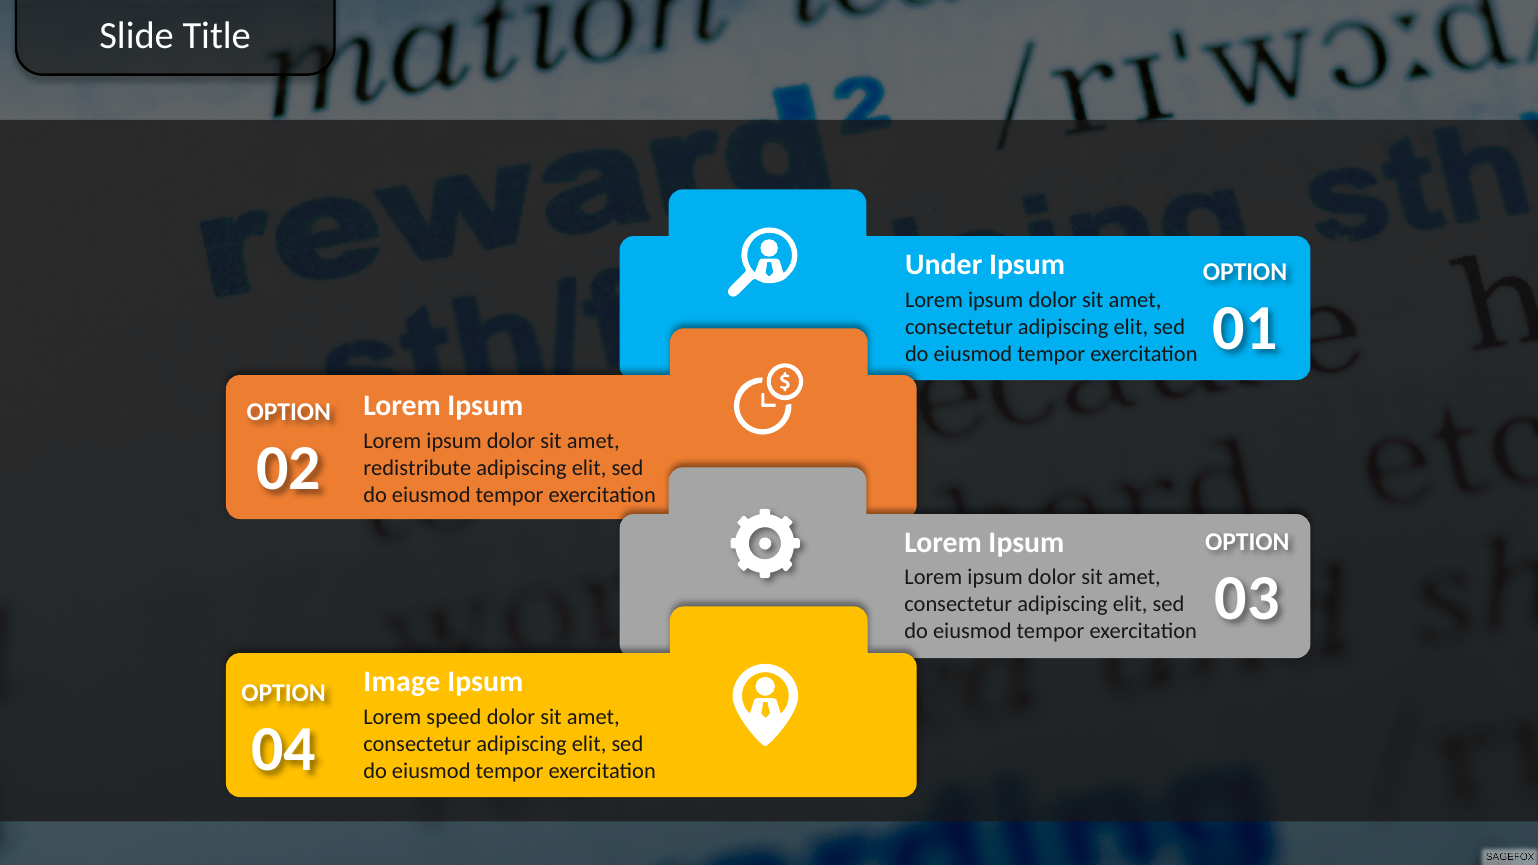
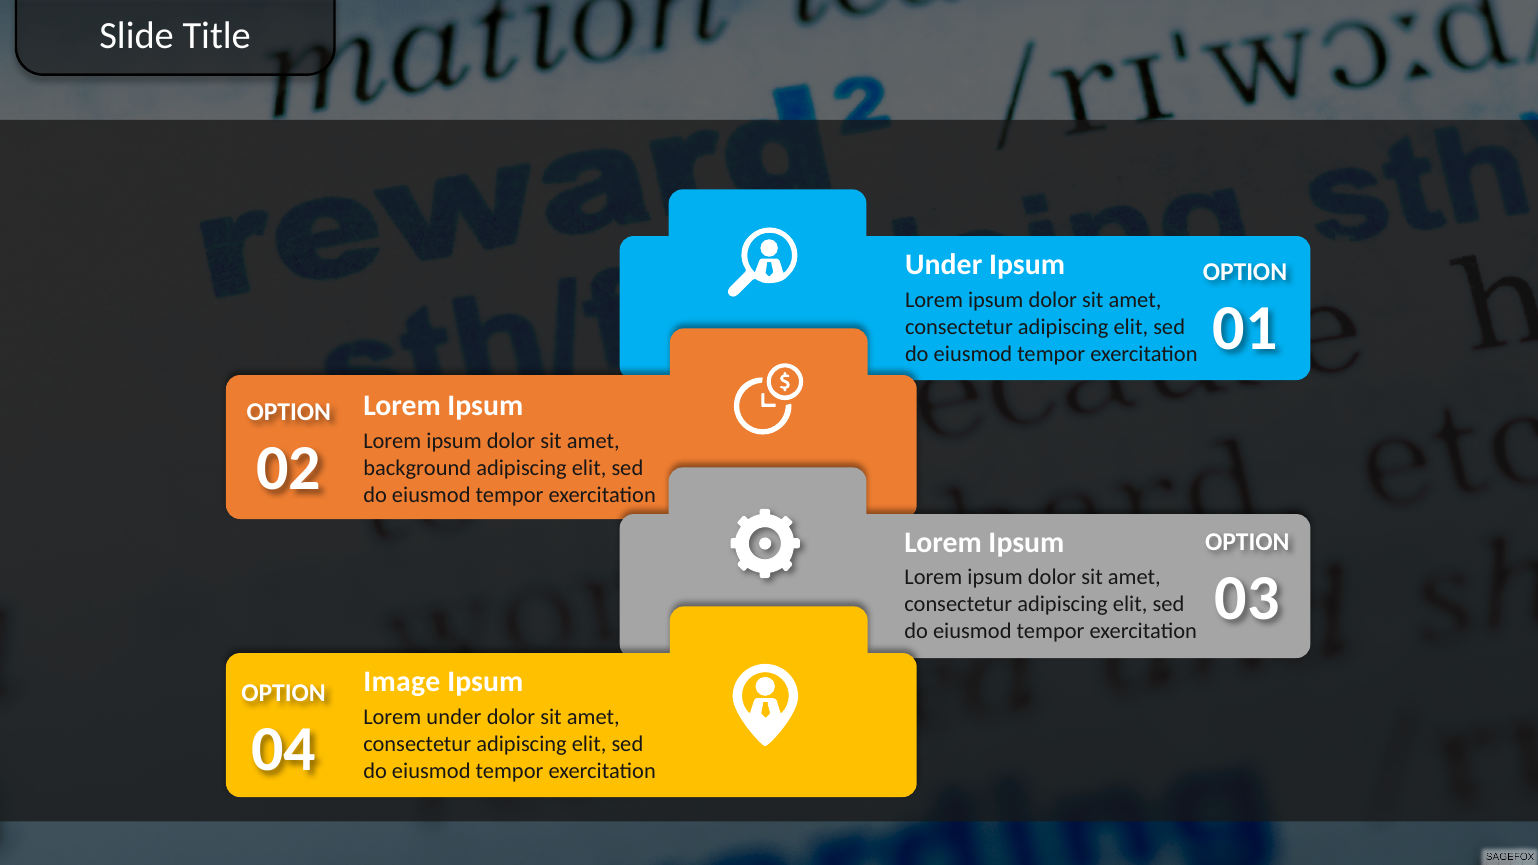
redistribute: redistribute -> background
Lorem speed: speed -> under
